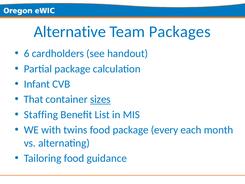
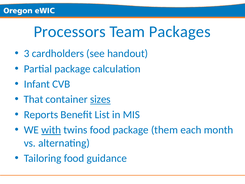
Alternative: Alternative -> Processors
6: 6 -> 3
Staffing: Staffing -> Reports
with underline: none -> present
every: every -> them
